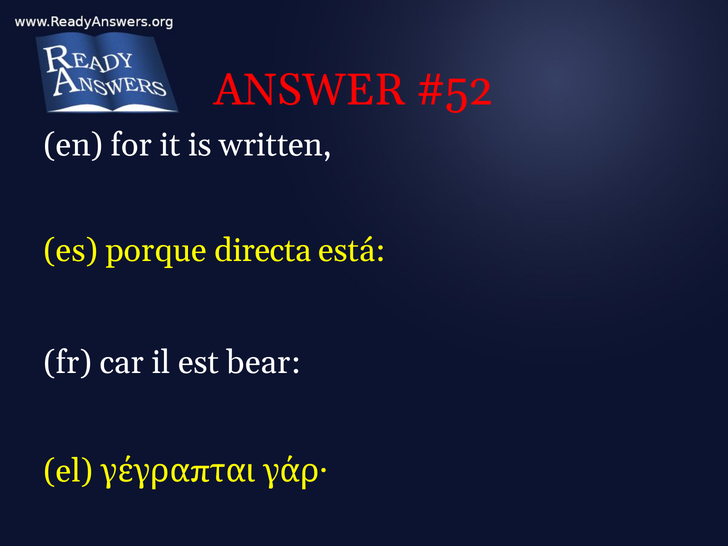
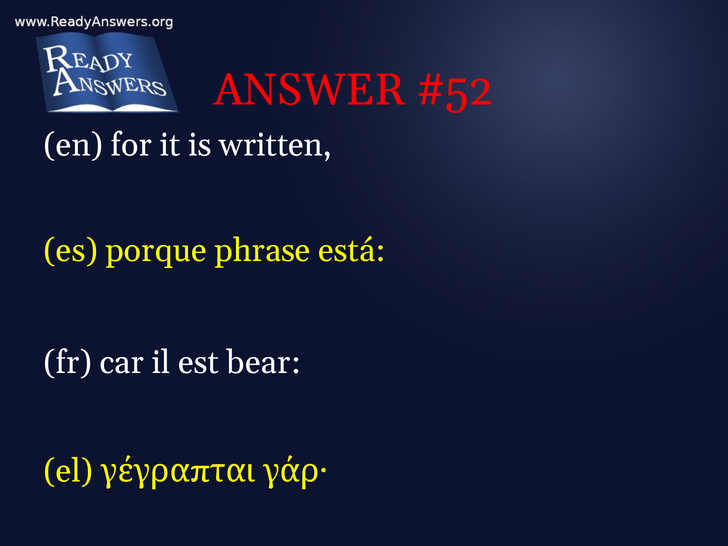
directa: directa -> phrase
